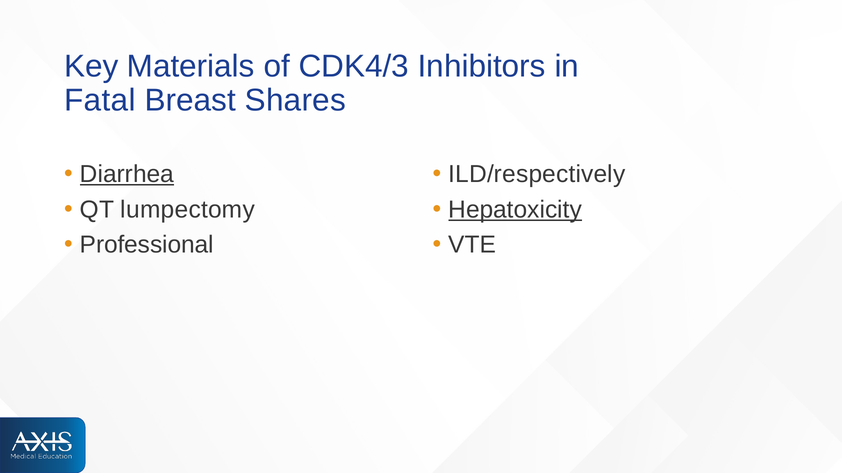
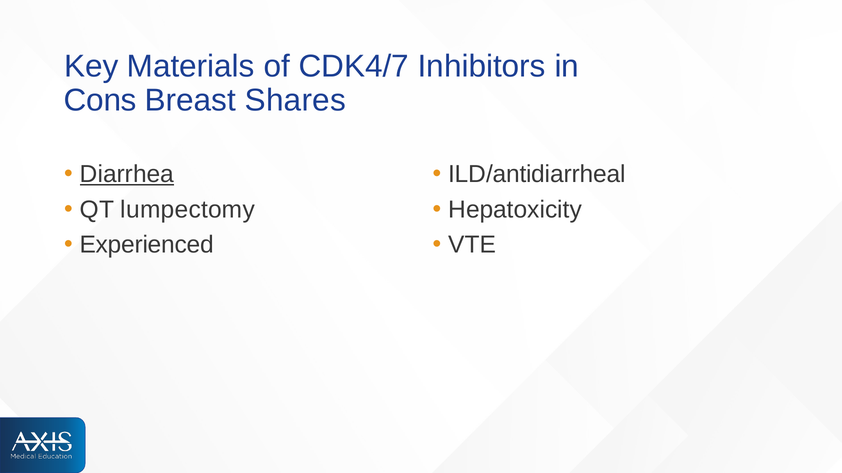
CDK4/3: CDK4/3 -> CDK4/7
Fatal: Fatal -> Cons
ILD/respectively: ILD/respectively -> ILD/antidiarrheal
Hepatoxicity underline: present -> none
Professional: Professional -> Experienced
